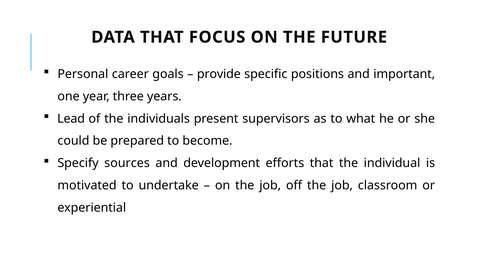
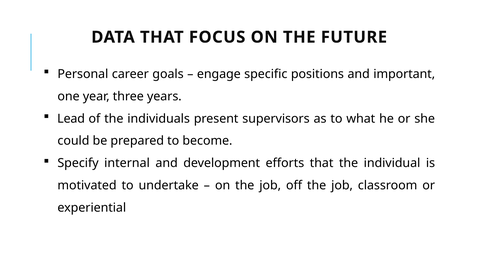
provide: provide -> engage
sources: sources -> internal
